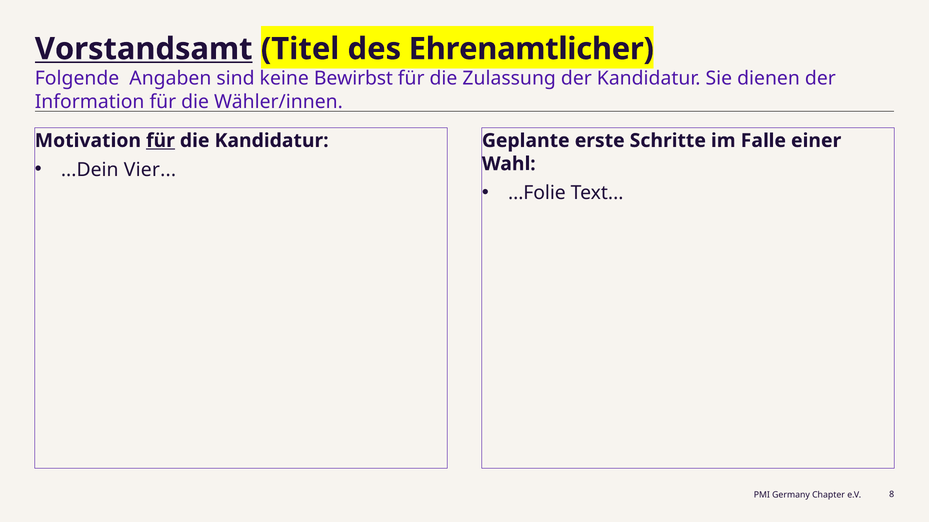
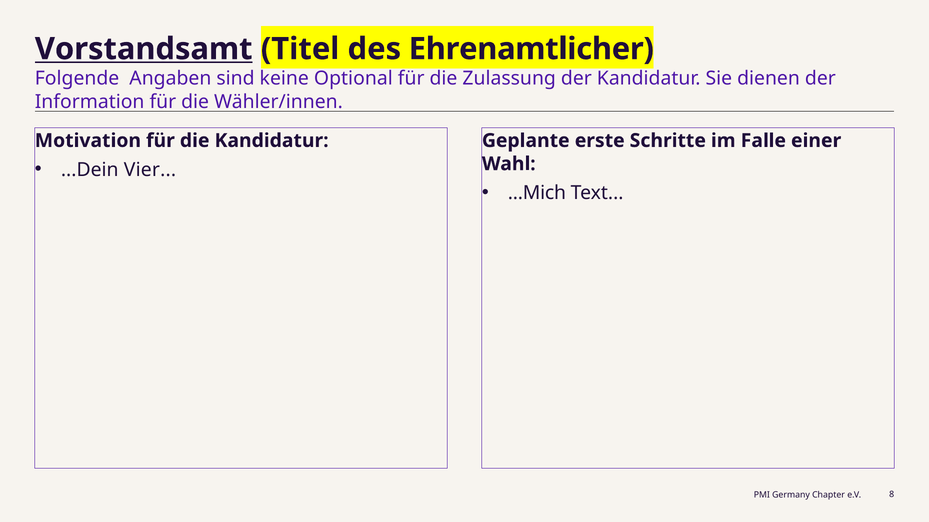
Bewirbst: Bewirbst -> Optional
für at (160, 141) underline: present -> none
...Folie: ...Folie -> ...Mich
